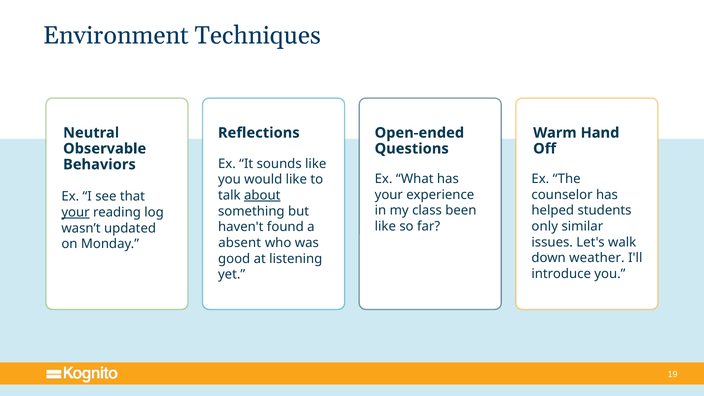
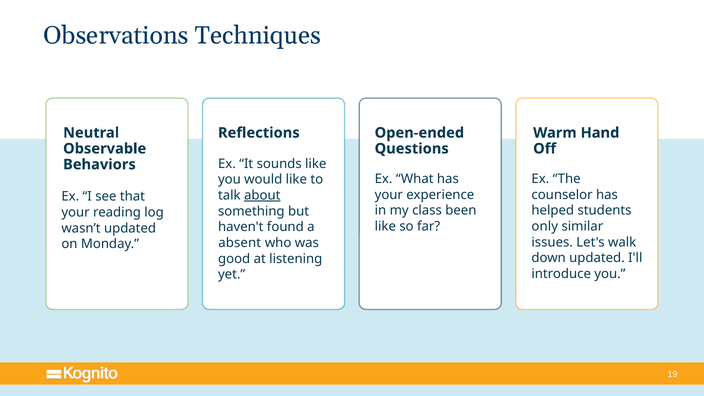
Environment: Environment -> Observations
your at (76, 212) underline: present -> none
down weather: weather -> updated
